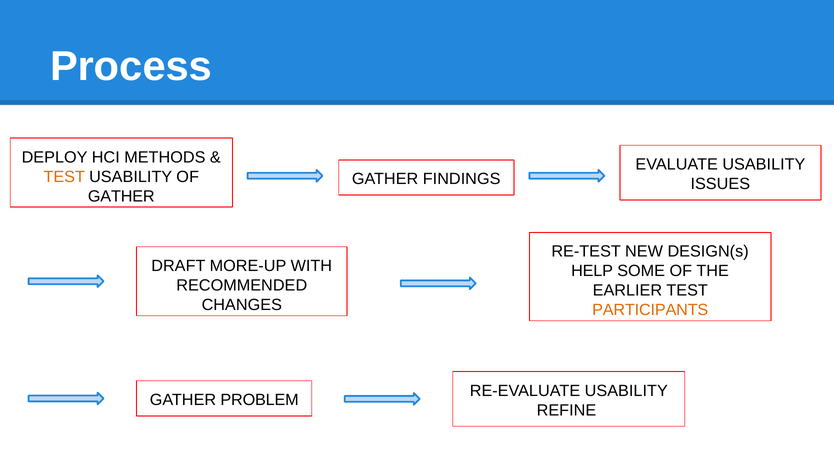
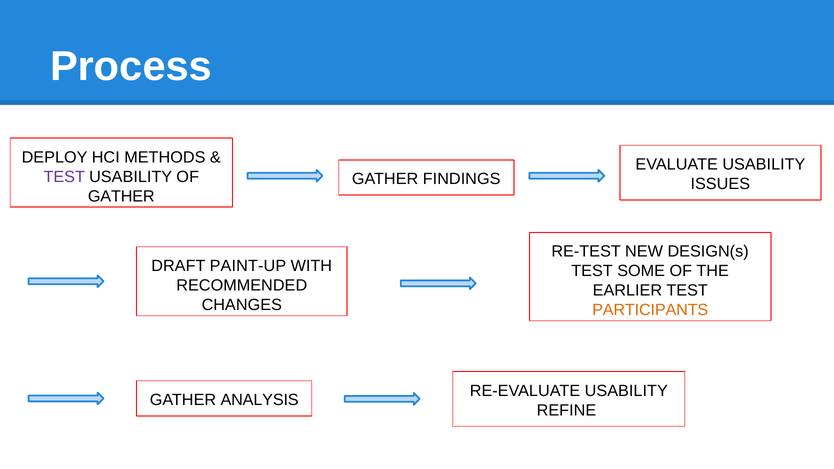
TEST at (64, 177) colour: orange -> purple
MORE-UP: MORE-UP -> PAINT-UP
HELP at (592, 271): HELP -> TEST
PROBLEM: PROBLEM -> ANALYSIS
